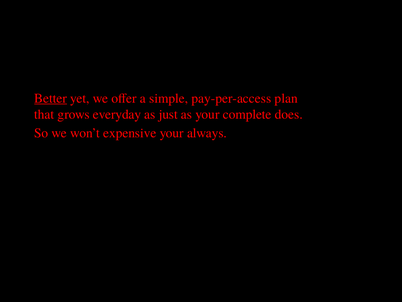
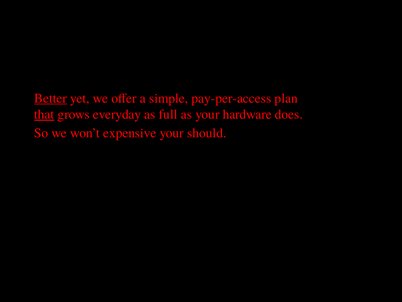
that underline: none -> present
just: just -> full
complete: complete -> hardware
always: always -> should
